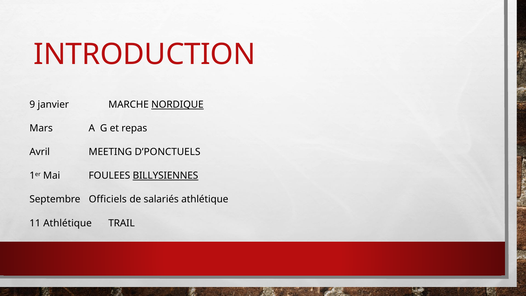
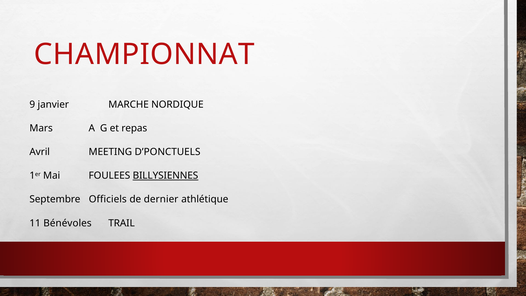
INTRODUCTION: INTRODUCTION -> CHAMPIONNAT
NORDIQUE underline: present -> none
salariés: salariés -> dernier
11 Athlétique: Athlétique -> Bénévoles
